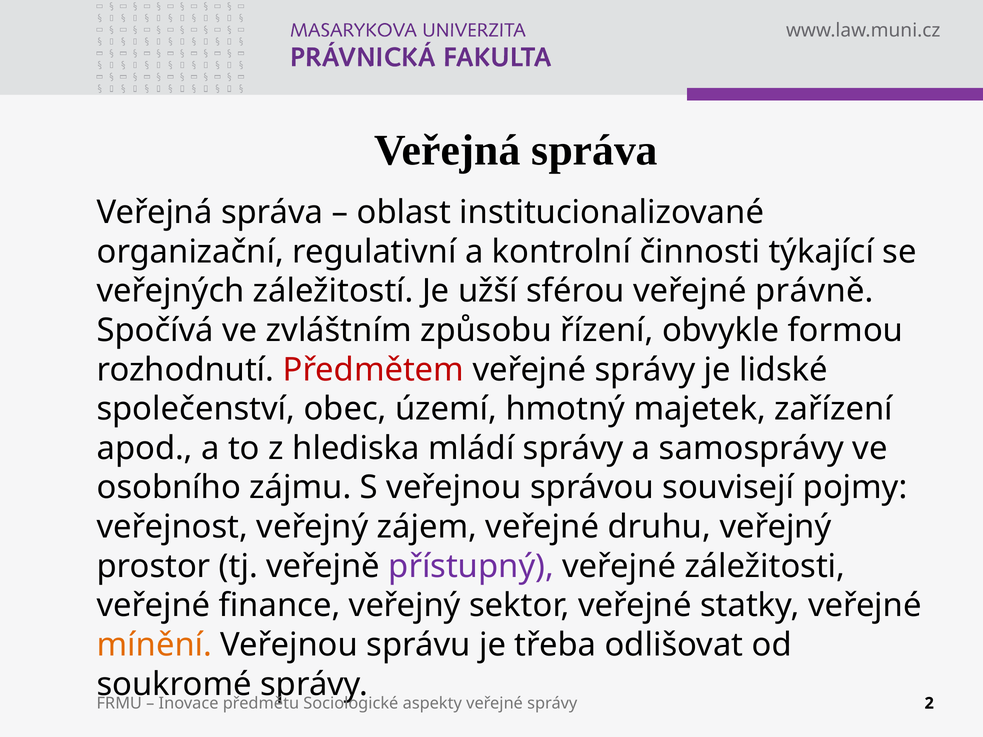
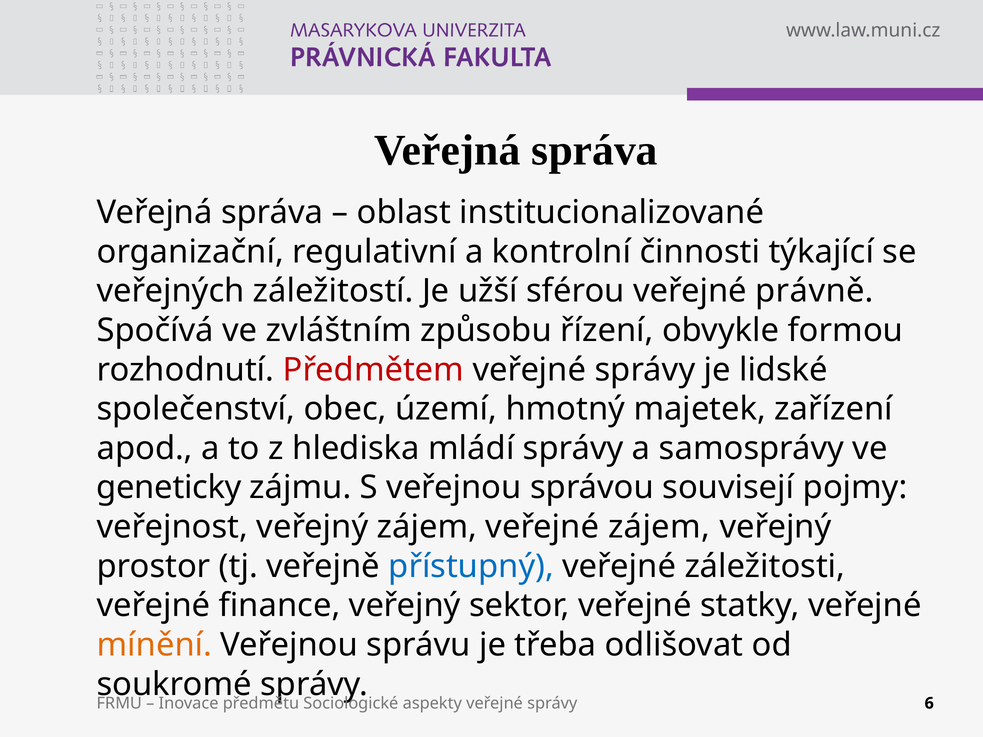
osobního: osobního -> geneticky
veřejné druhu: druhu -> zájem
přístupný colour: purple -> blue
2: 2 -> 6
